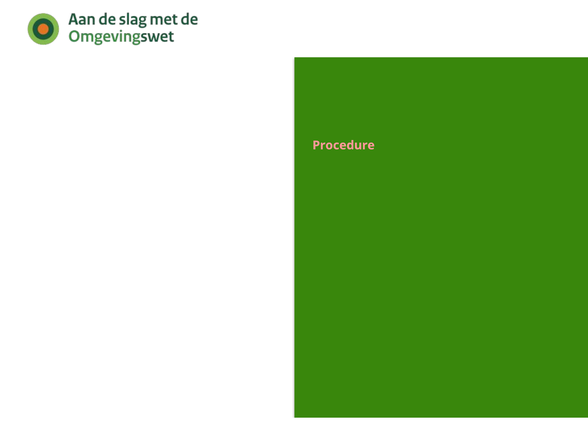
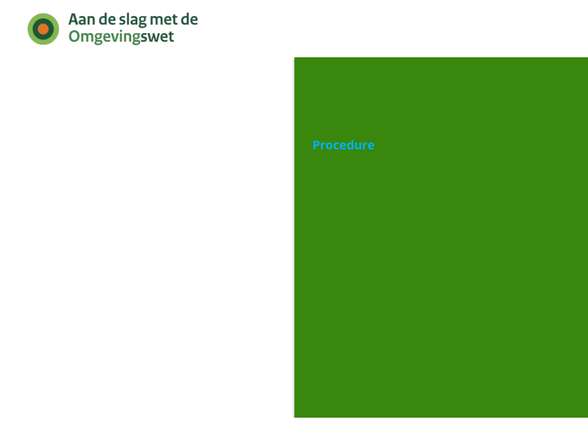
Procedure colour: pink -> light blue
